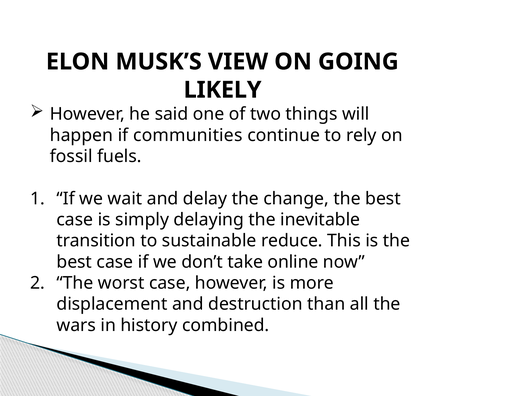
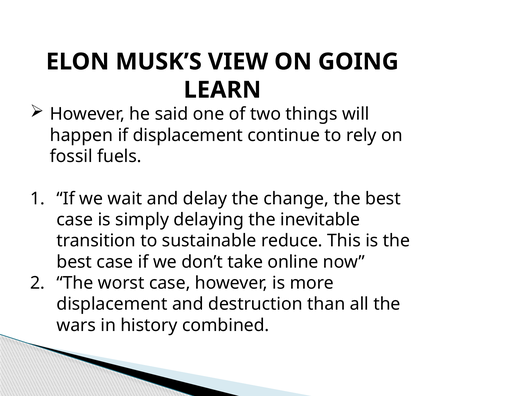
LIKELY: LIKELY -> LEARN
if communities: communities -> displacement
